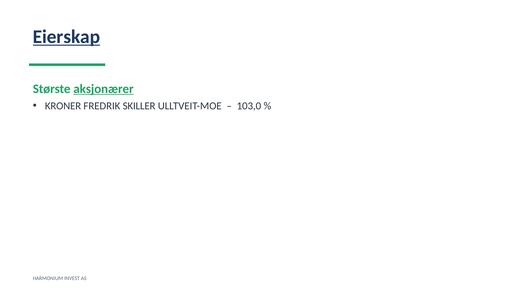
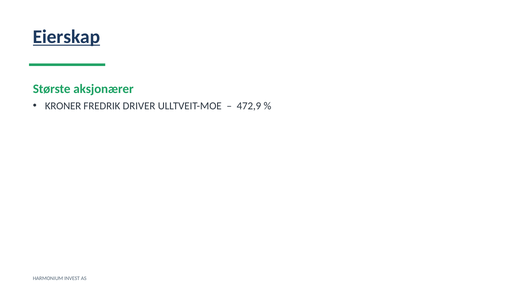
aksjonærer underline: present -> none
SKILLER: SKILLER -> DRIVER
103,0: 103,0 -> 472,9
